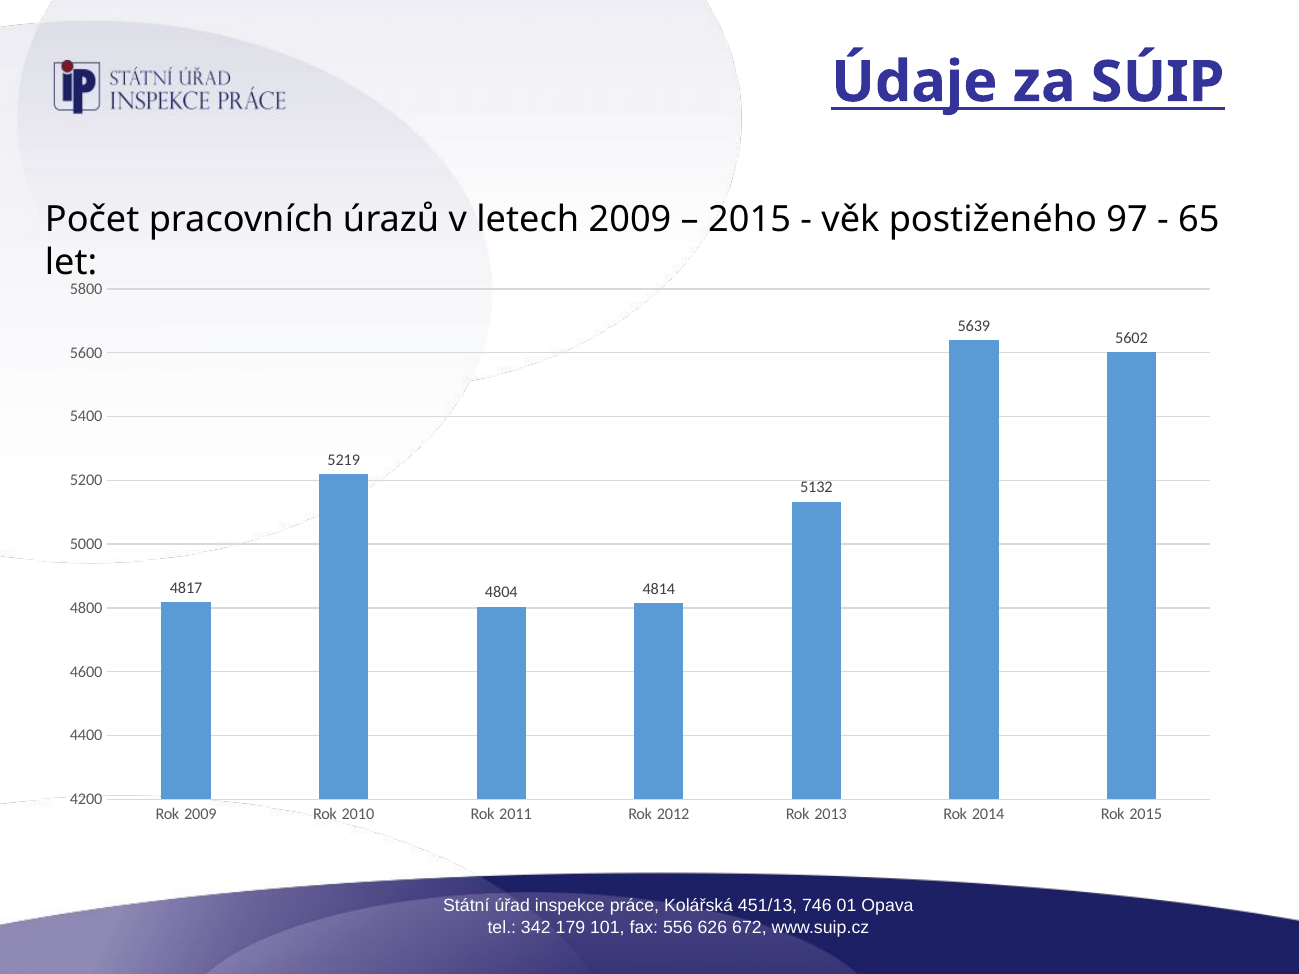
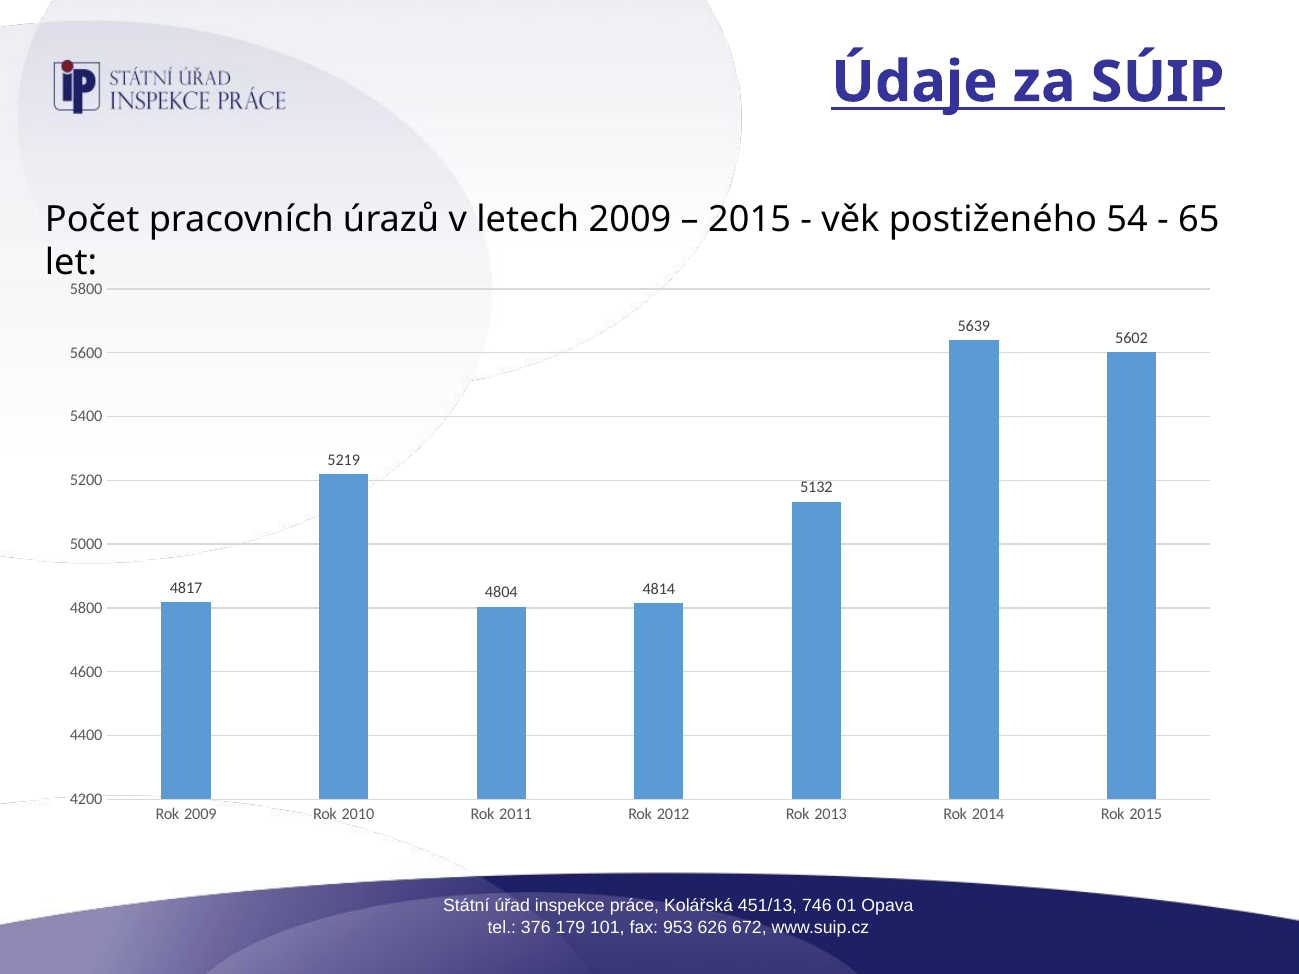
97: 97 -> 54
342: 342 -> 376
556: 556 -> 953
